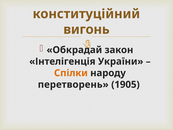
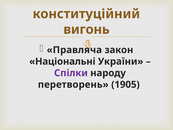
Обкрадай: Обкрадай -> Правляча
Інтелігенція: Інтелігенція -> Національні
Спілки colour: orange -> purple
